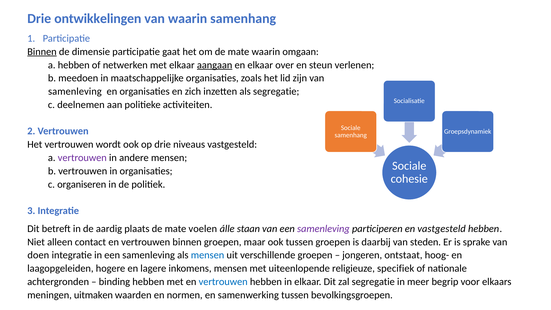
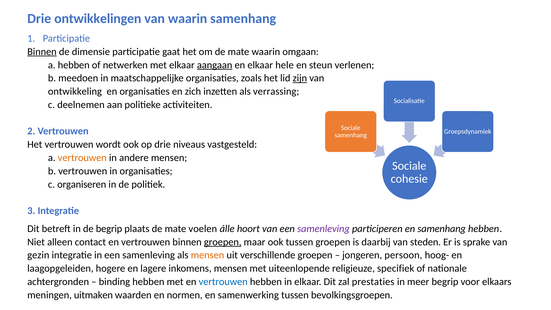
over: over -> hele
zijn underline: none -> present
samenleving at (75, 91): samenleving -> ontwikkeling
als segregatie: segregatie -> verrassing
vertrouwen at (82, 158) colour: purple -> orange
de aardig: aardig -> begrip
staan: staan -> hoort
en vastgesteld: vastgesteld -> samenhang
groepen at (223, 242) underline: none -> present
doen: doen -> gezin
mensen at (208, 255) colour: blue -> orange
ontstaat: ontstaat -> persoon
zal segregatie: segregatie -> prestaties
